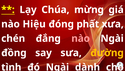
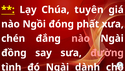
mừng: mừng -> tuyên
Hiệu: Hiệu -> Ngồi
đường colour: yellow -> pink
